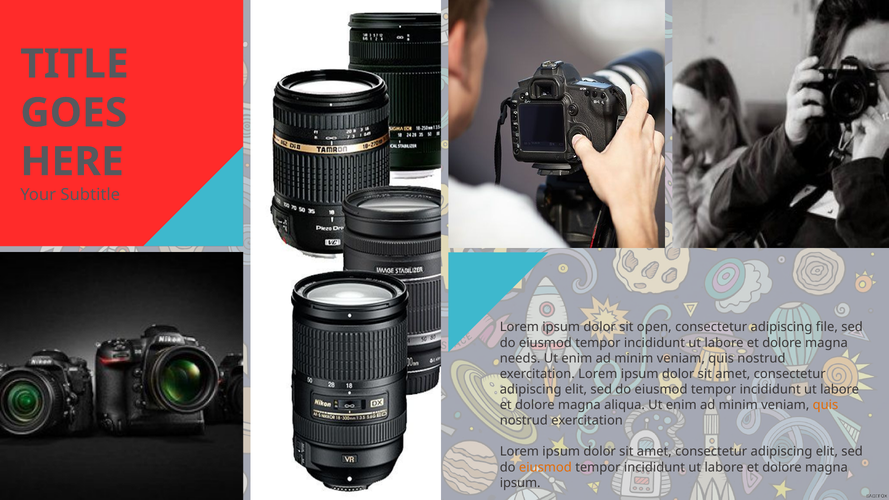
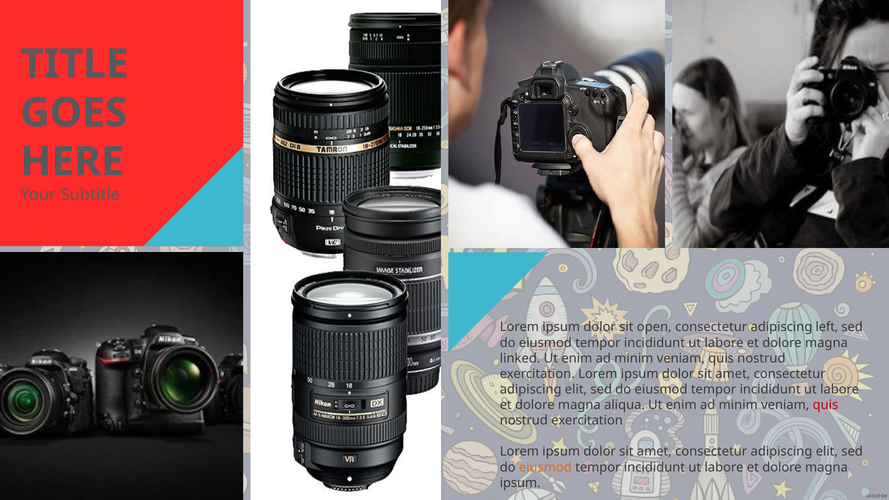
file: file -> left
needs: needs -> linked
quis at (826, 405) colour: orange -> red
